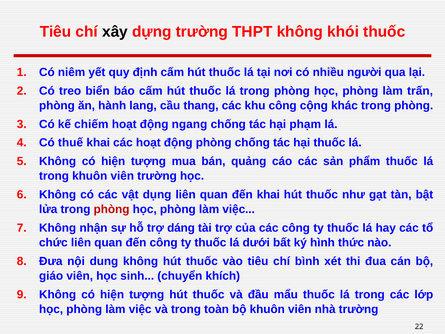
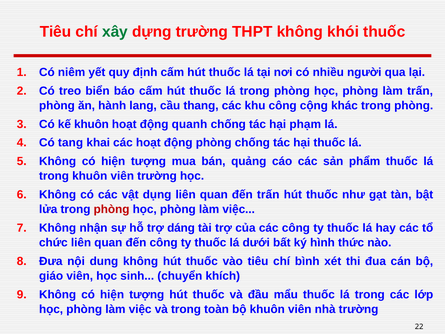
xây colour: black -> green
kế chiếm: chiếm -> khuôn
ngang: ngang -> quanh
thuế: thuế -> tang
đến khai: khai -> trấn
